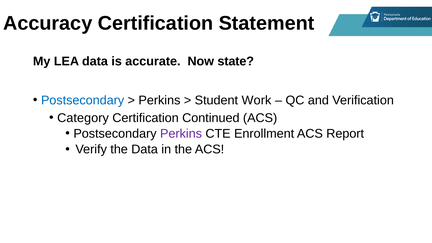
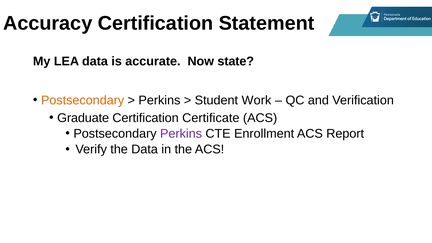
Postsecondary at (83, 100) colour: blue -> orange
Category: Category -> Graduate
Continued: Continued -> Certificate
